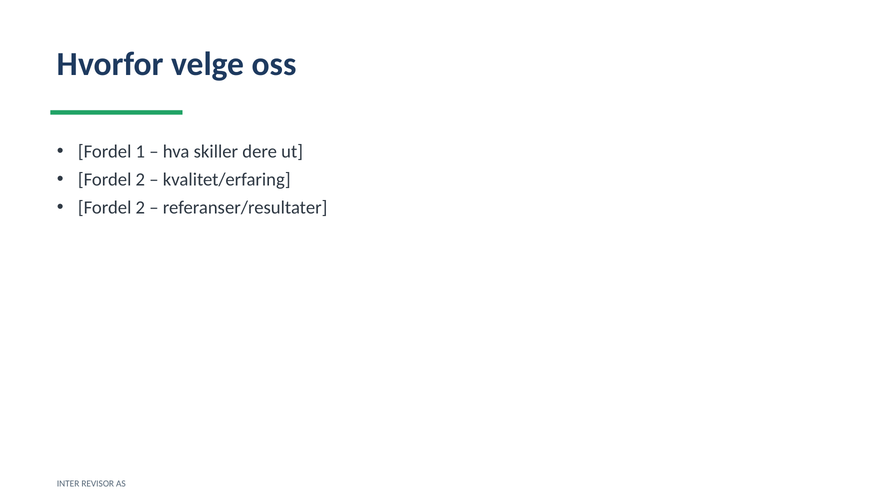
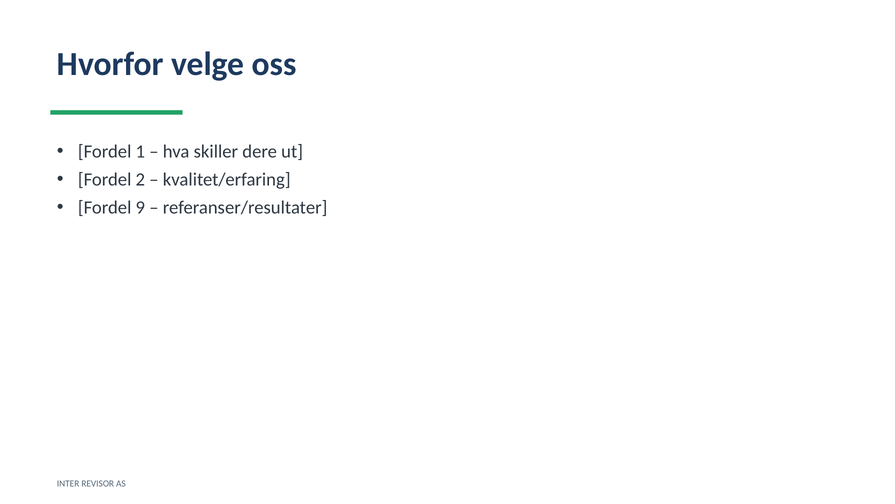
2 at (140, 208): 2 -> 9
